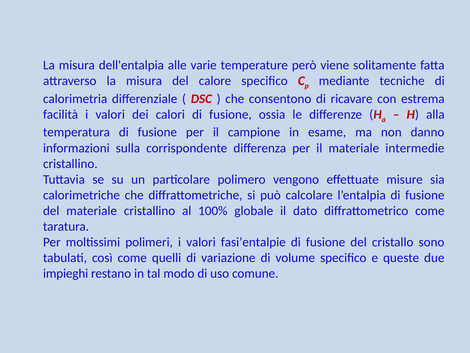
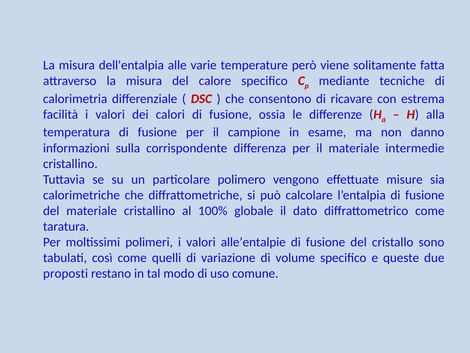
fasi’entalpie: fasi’entalpie -> alle’entalpie
impieghi: impieghi -> proposti
